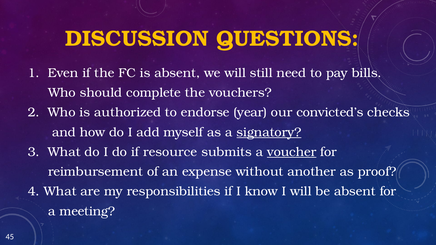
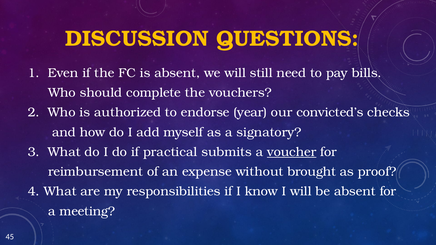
signatory underline: present -> none
resource: resource -> practical
another: another -> brought
